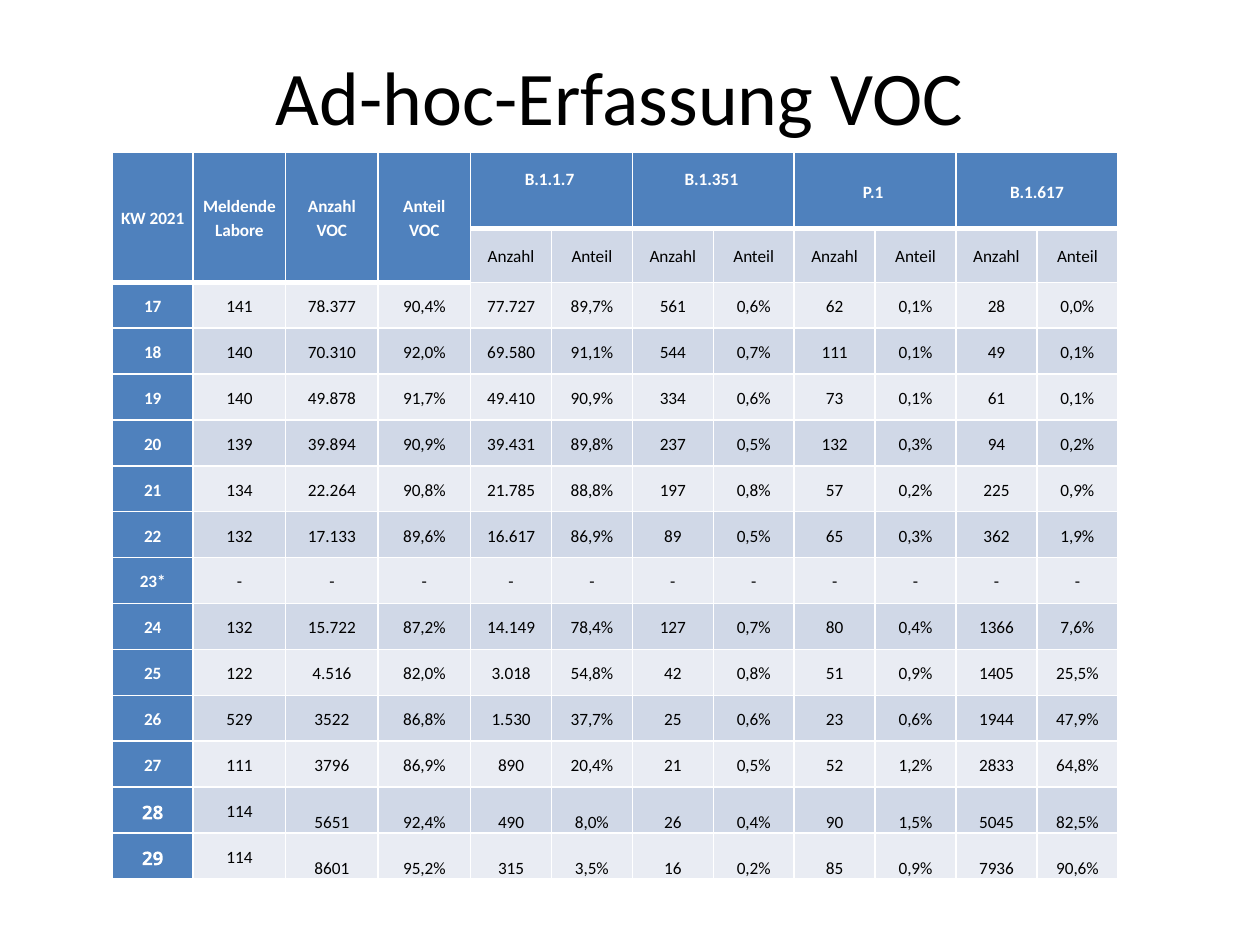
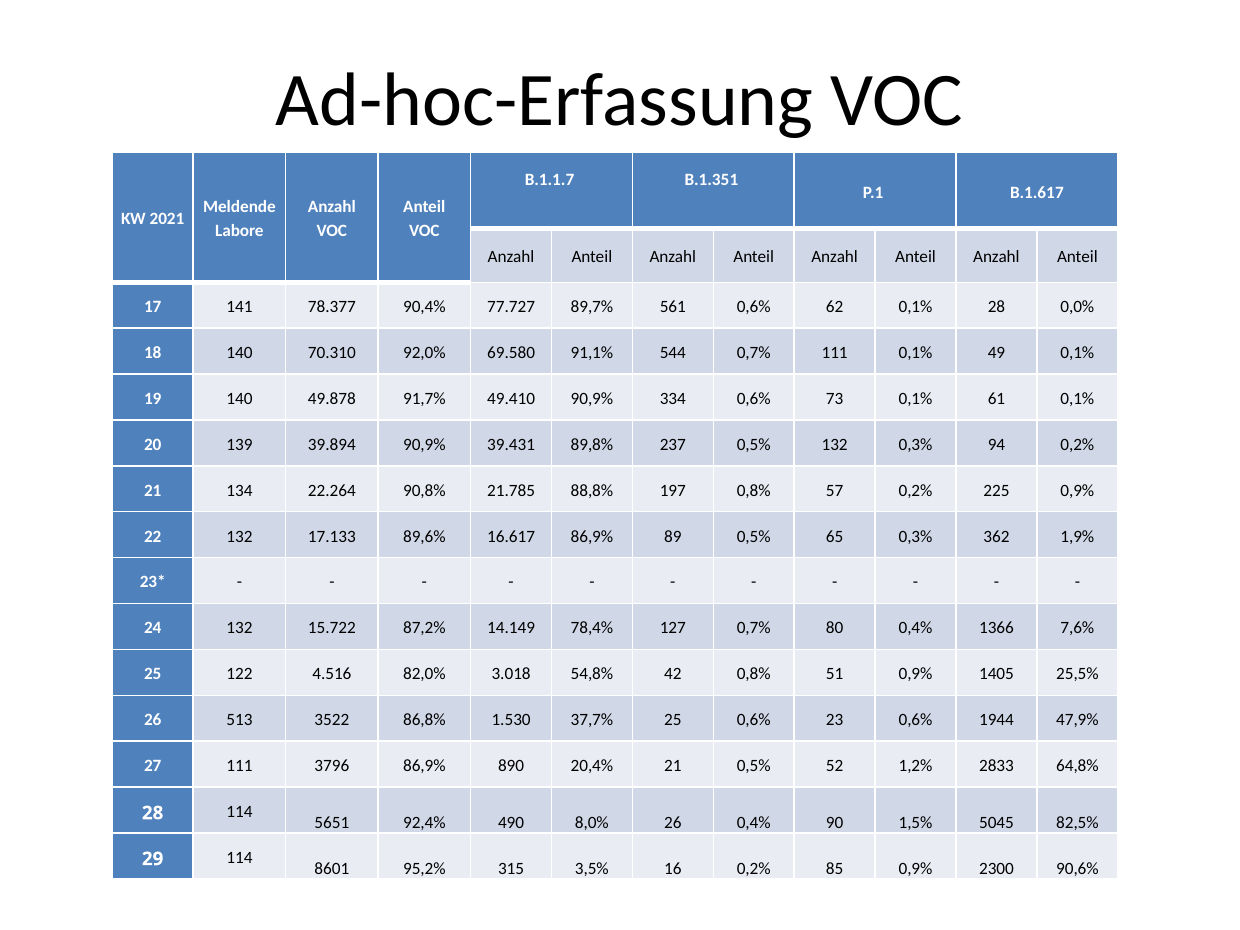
529: 529 -> 513
7936: 7936 -> 2300
